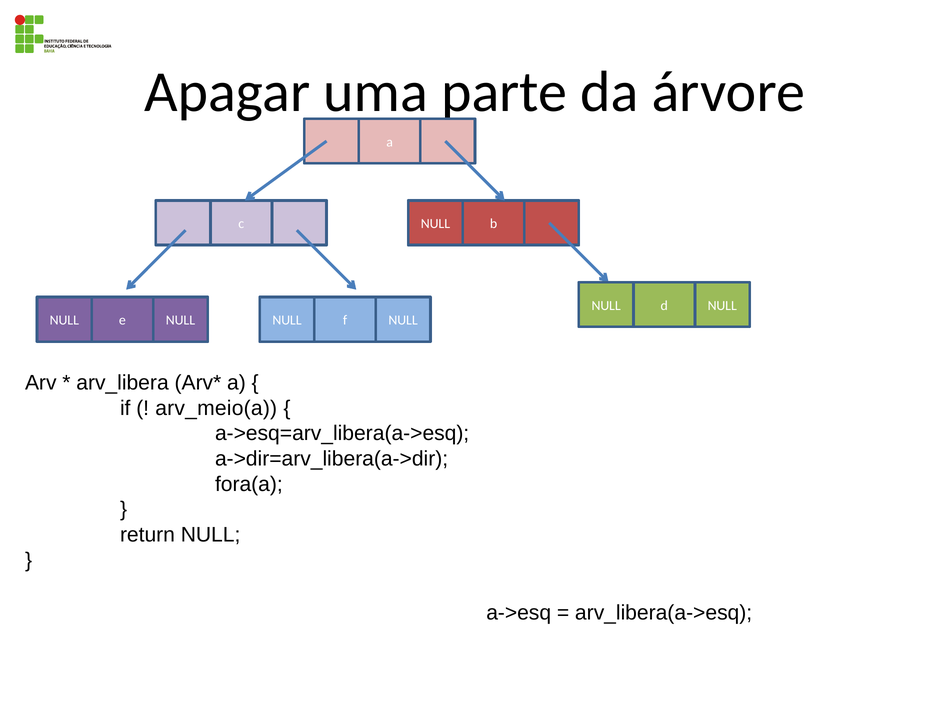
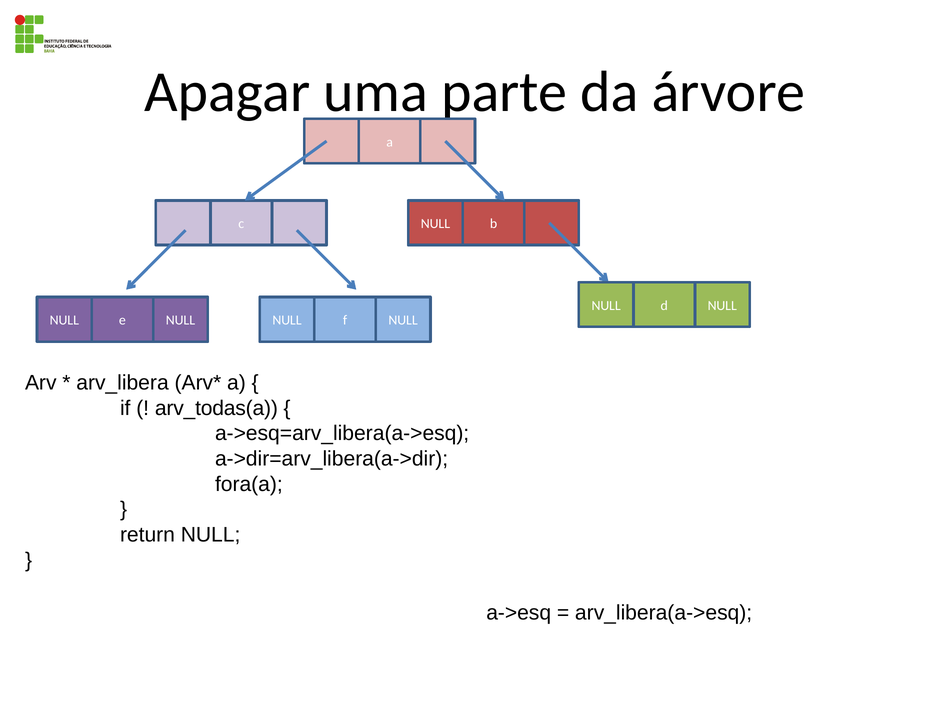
arv_meio(a: arv_meio(a -> arv_todas(a
